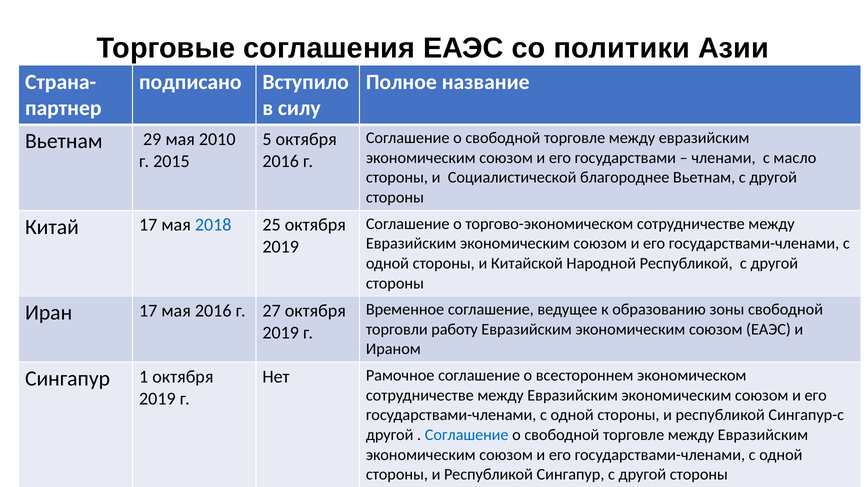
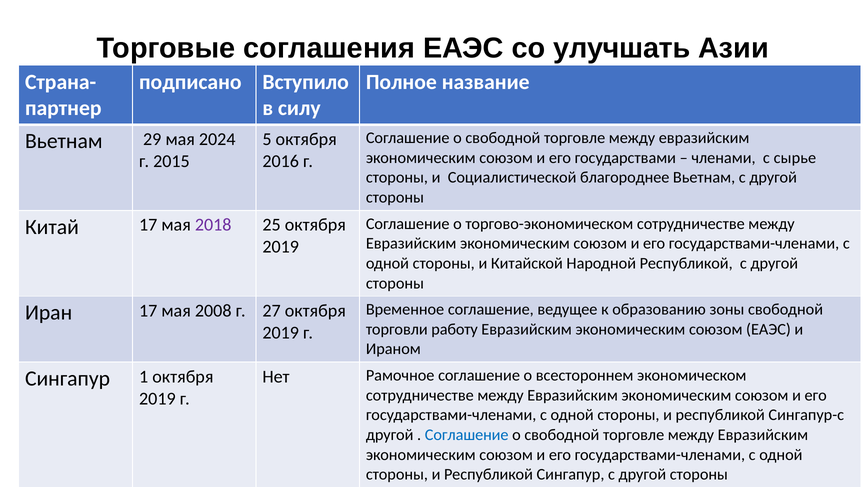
политики: политики -> улучшать
2010: 2010 -> 2024
масло: масло -> сырье
2018 colour: blue -> purple
мая 2016: 2016 -> 2008
